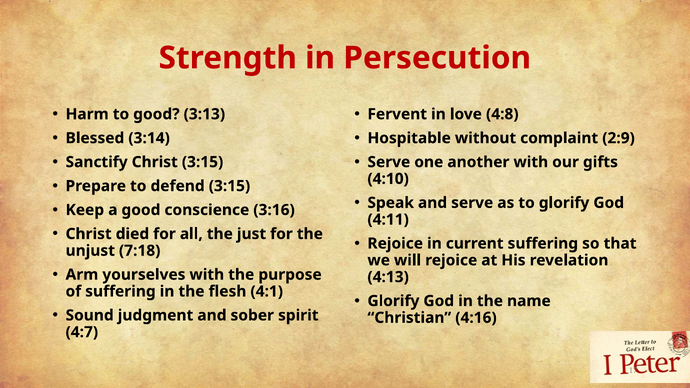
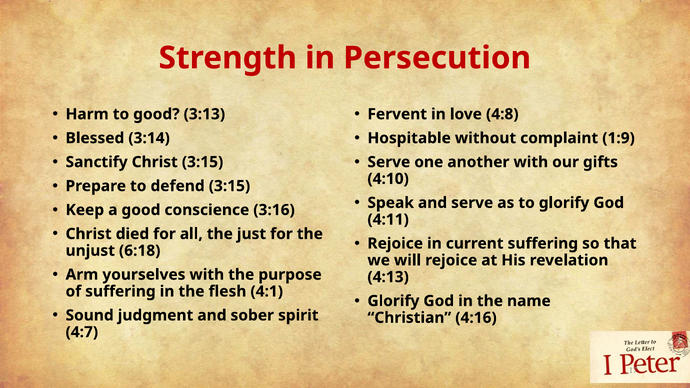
2:9: 2:9 -> 1:9
7:18: 7:18 -> 6:18
